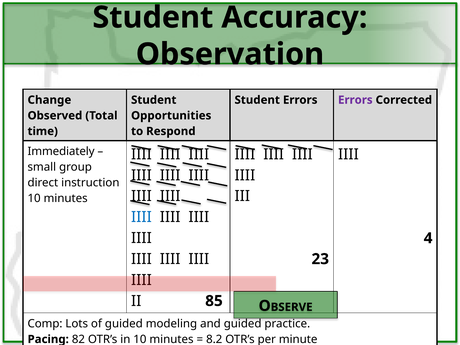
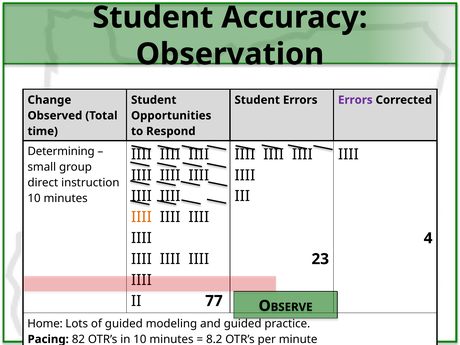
Immediately: Immediately -> Determining
IIII at (141, 217) colour: blue -> orange
85: 85 -> 77
Comp: Comp -> Home
